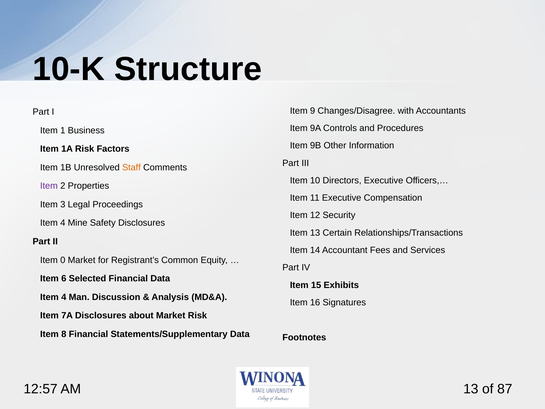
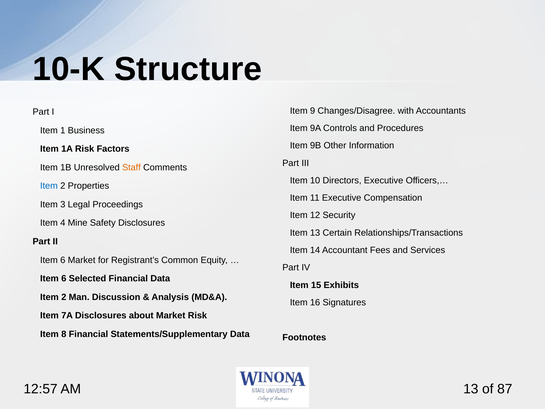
Item at (49, 186) colour: purple -> blue
0 at (63, 260): 0 -> 6
4 at (64, 297): 4 -> 2
